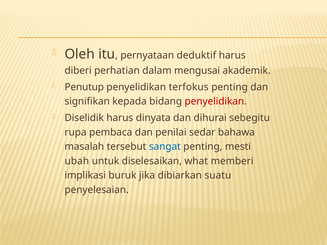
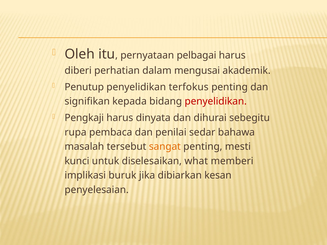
deduktif: deduktif -> pelbagai
Diselidik: Diselidik -> Pengkaji
sangat colour: blue -> orange
ubah: ubah -> kunci
suatu: suatu -> kesan
